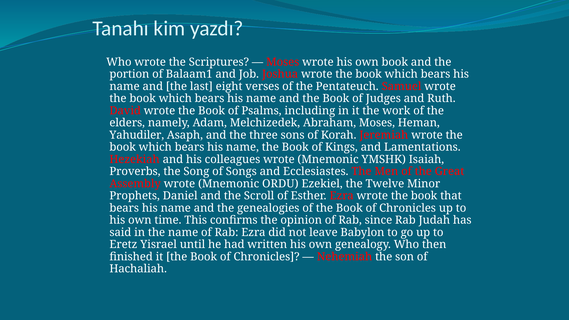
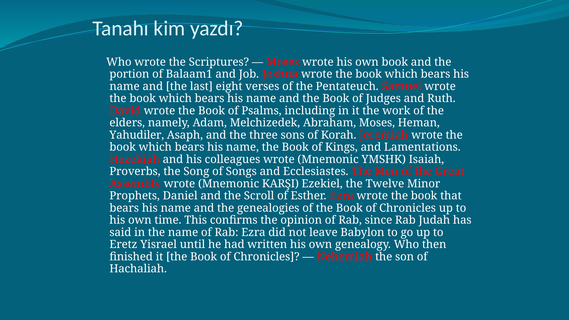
ORDU: ORDU -> KARŞI
